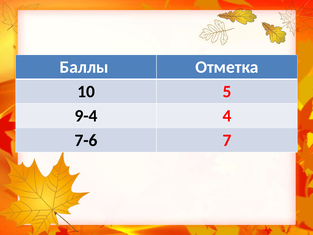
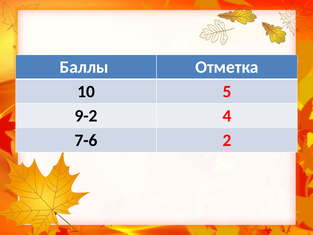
9-4: 9-4 -> 9-2
7: 7 -> 2
